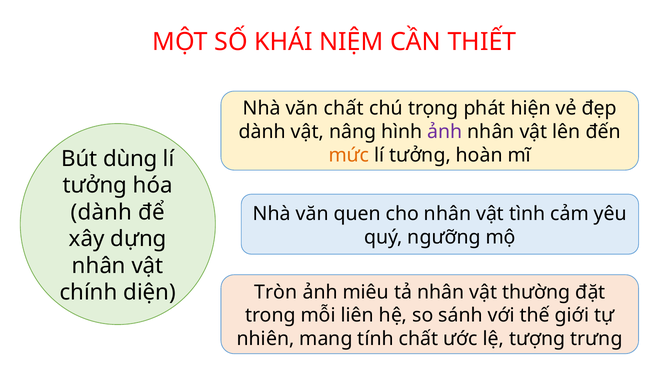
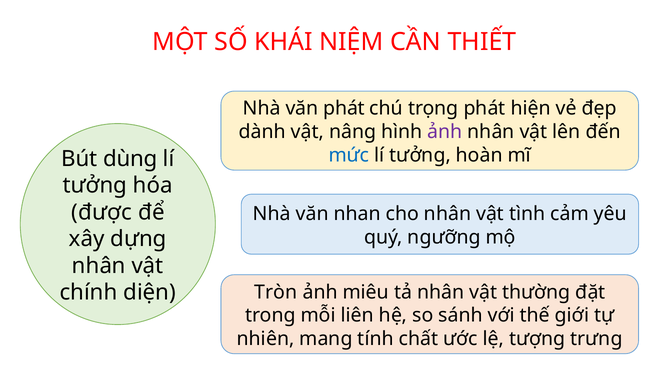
văn chất: chất -> phát
mức colour: orange -> blue
dành at (102, 212): dành -> được
quen: quen -> nhan
